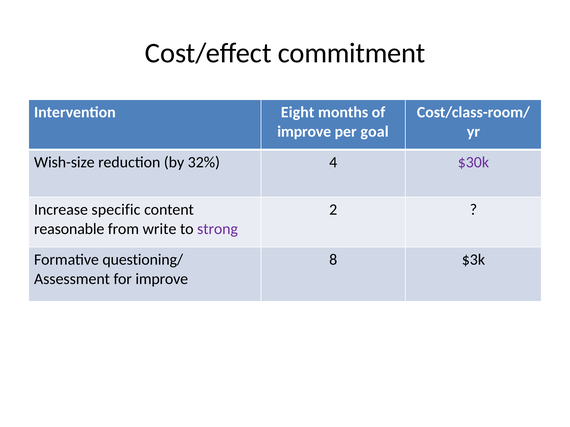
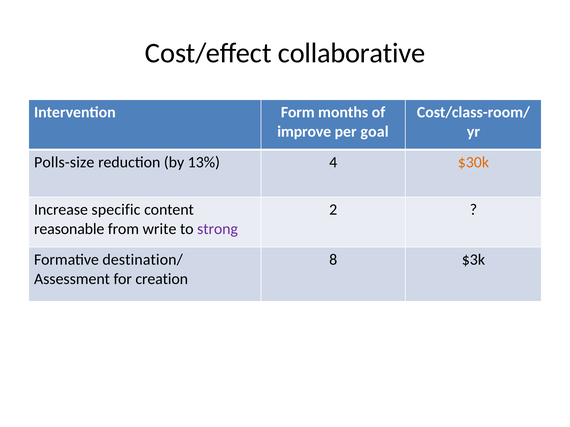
commitment: commitment -> collaborative
Eight: Eight -> Form
Wish-size: Wish-size -> Polls-size
32%: 32% -> 13%
$30k colour: purple -> orange
questioning/: questioning/ -> destination/
for improve: improve -> creation
